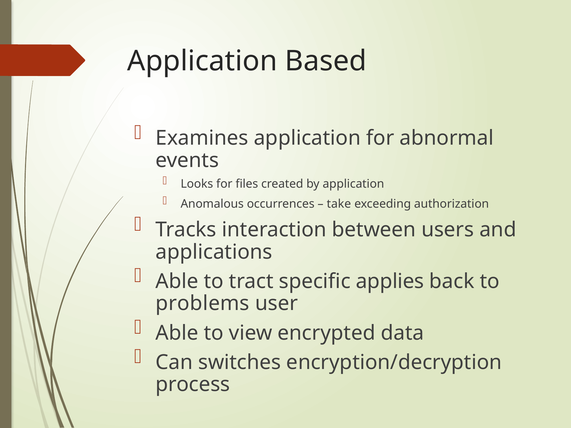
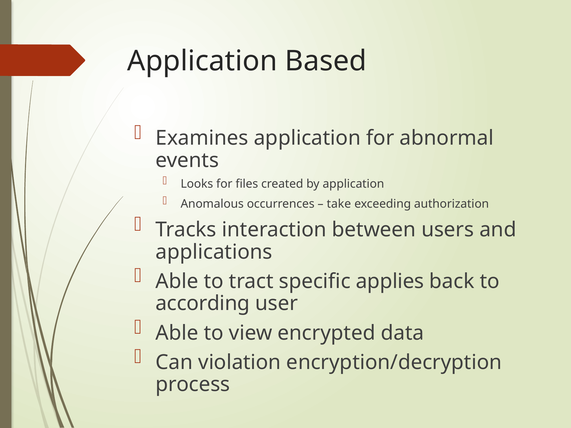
problems: problems -> according
switches: switches -> violation
